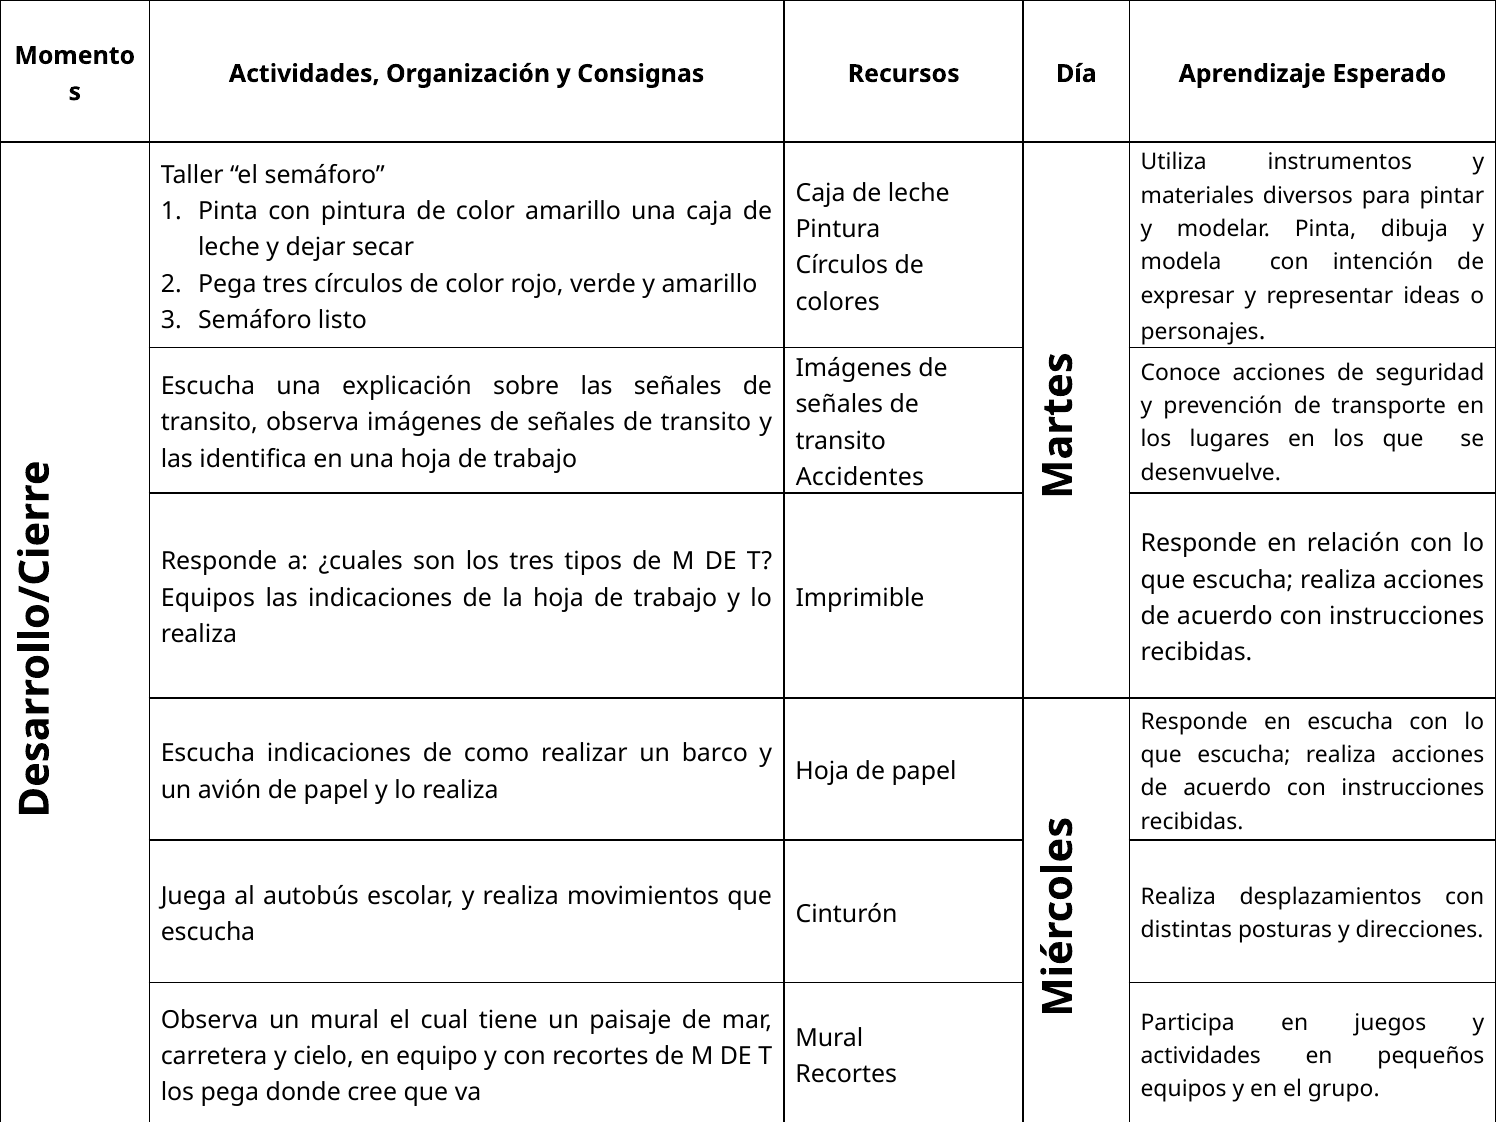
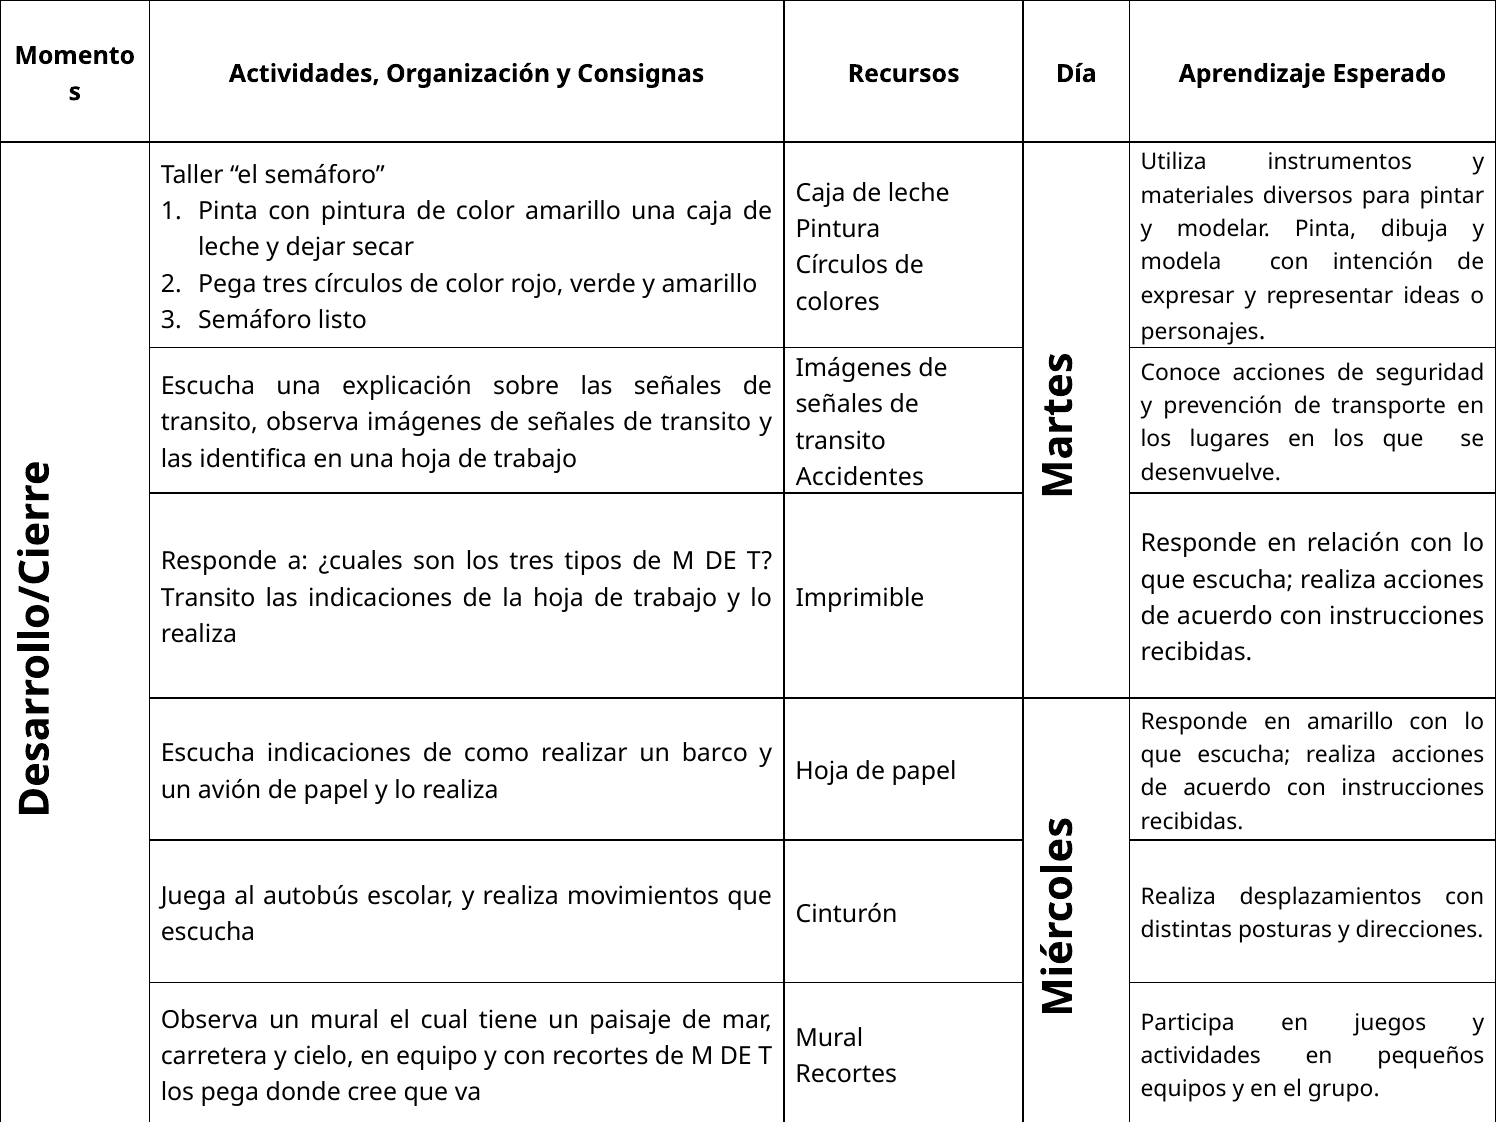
Equipos at (208, 598): Equipos -> Transito
en escucha: escucha -> amarillo
